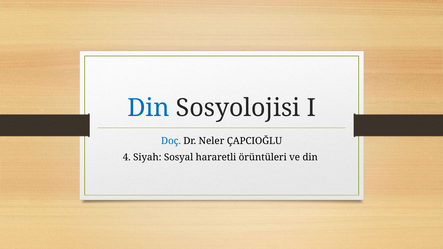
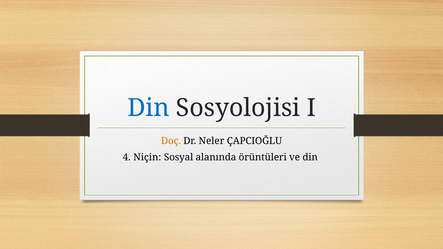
Doç colour: blue -> orange
Siyah: Siyah -> Niçin
hararetli: hararetli -> alanında
